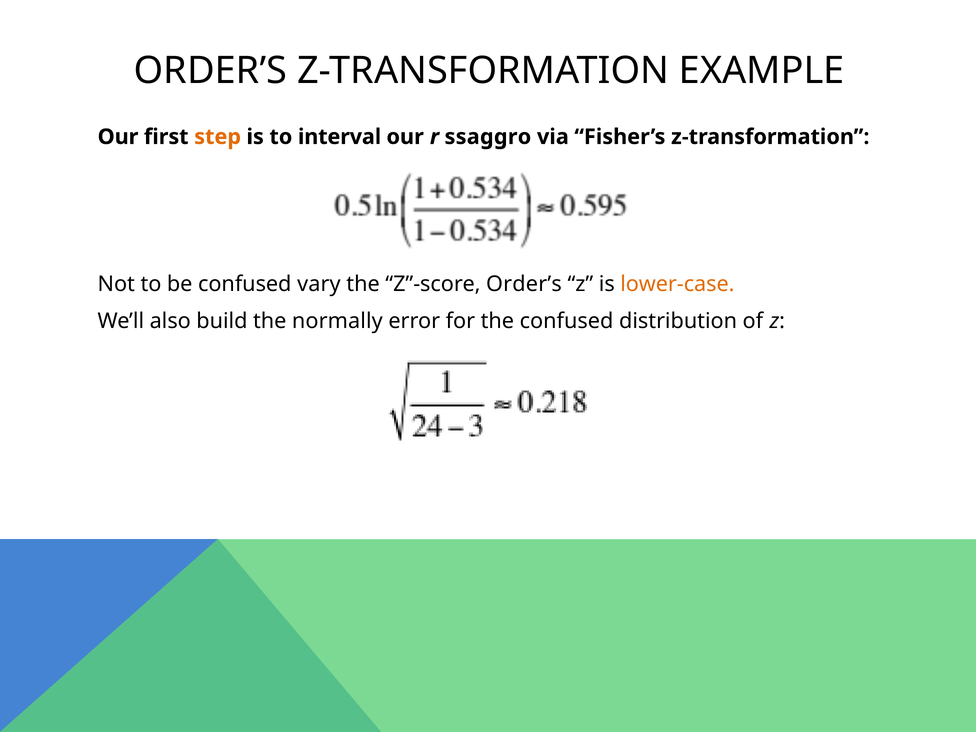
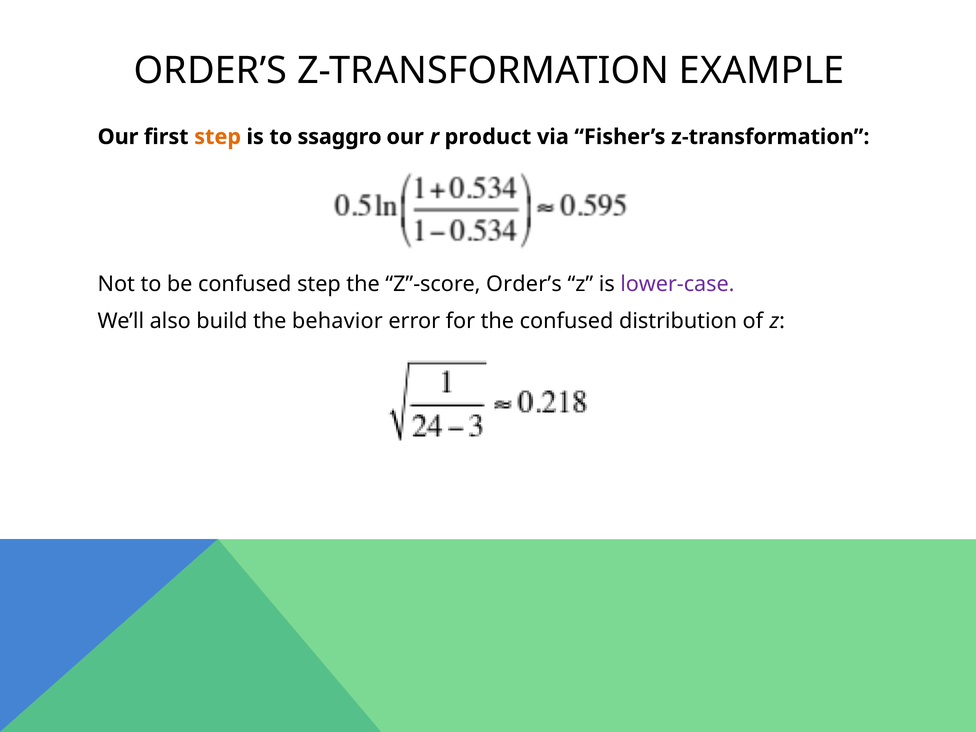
interval: interval -> ssaggro
ssaggro: ssaggro -> product
confused vary: vary -> step
lower-case colour: orange -> purple
normally: normally -> behavior
